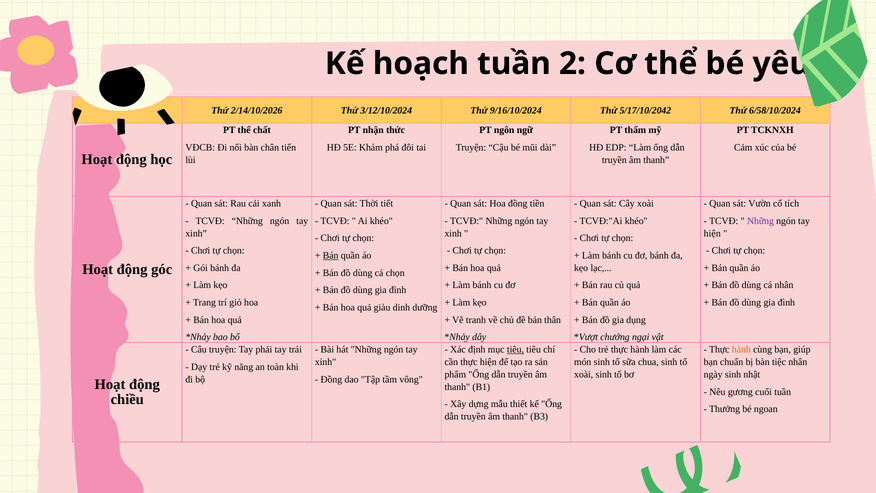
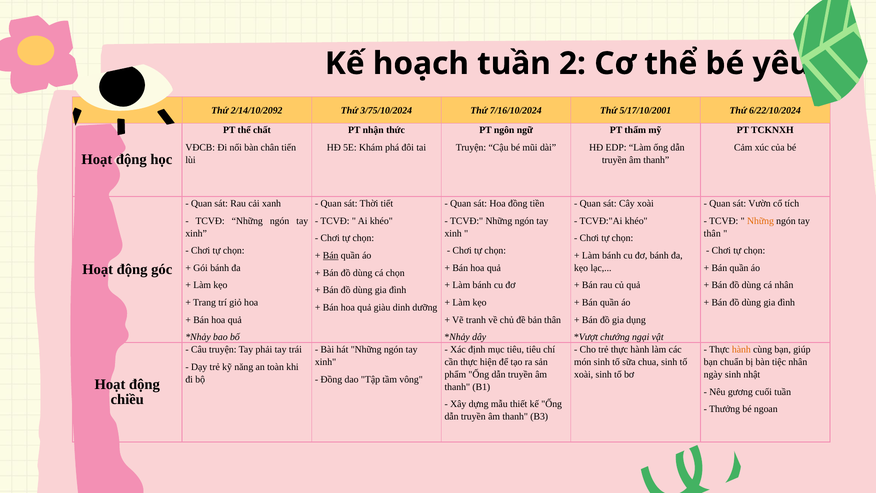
2/14/10/2026: 2/14/10/2026 -> 2/14/10/2092
3/12/10/2024: 3/12/10/2024 -> 3/75/10/2024
9/16/10/2024: 9/16/10/2024 -> 7/16/10/2024
5/17/10/2042: 5/17/10/2042 -> 5/17/10/2001
6/58/10/2024: 6/58/10/2024 -> 6/22/10/2024
Những at (760, 221) colour: purple -> orange
hiện at (712, 233): hiện -> thân
tiêu at (515, 349) underline: present -> none
